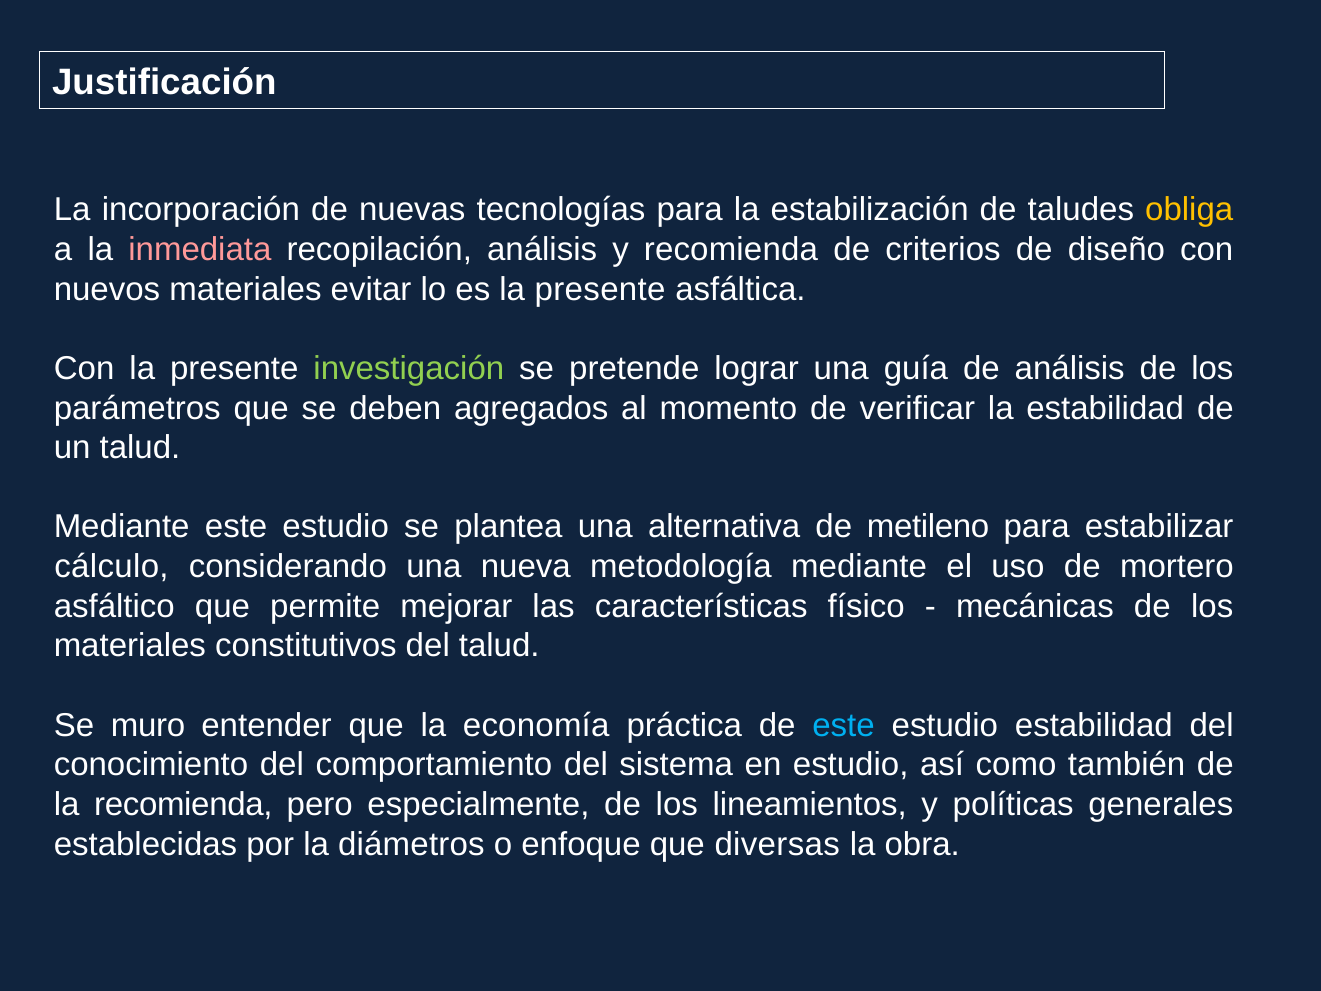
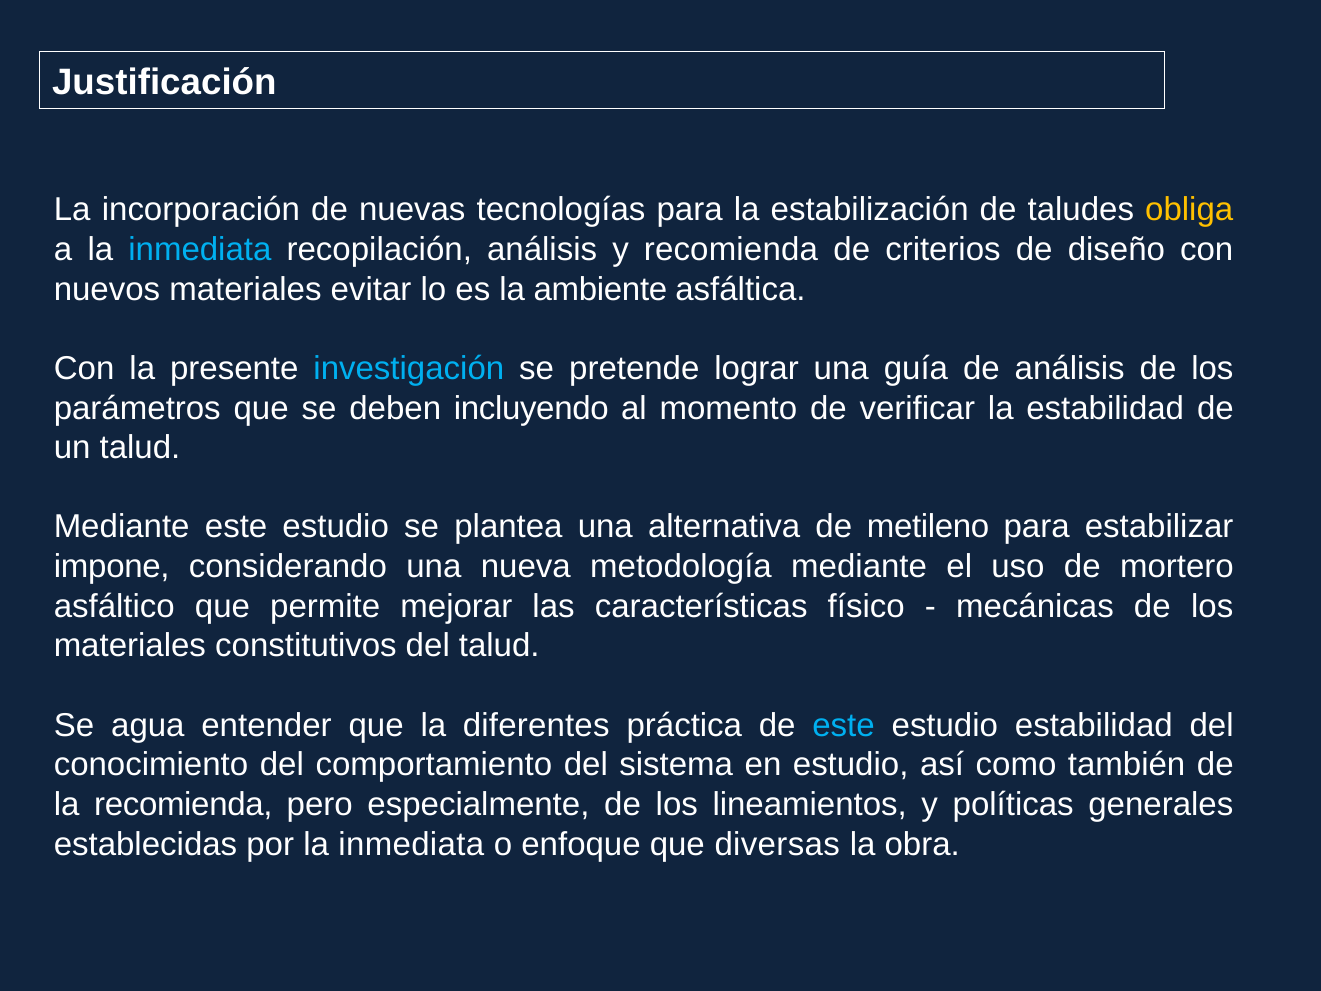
inmediata at (200, 250) colour: pink -> light blue
es la presente: presente -> ambiente
investigación colour: light green -> light blue
agregados: agregados -> incluyendo
cálculo: cálculo -> impone
muro: muro -> agua
economía: economía -> diferentes
por la diámetros: diámetros -> inmediata
